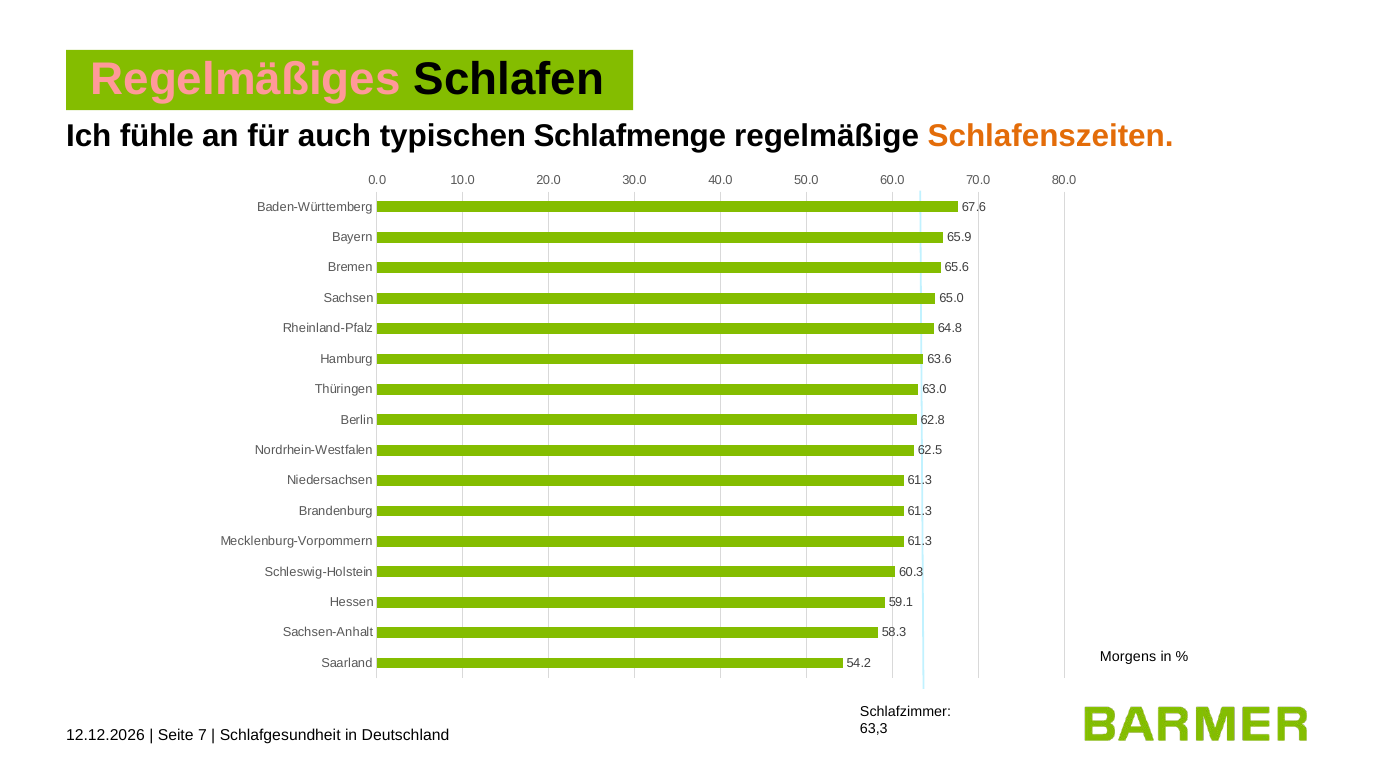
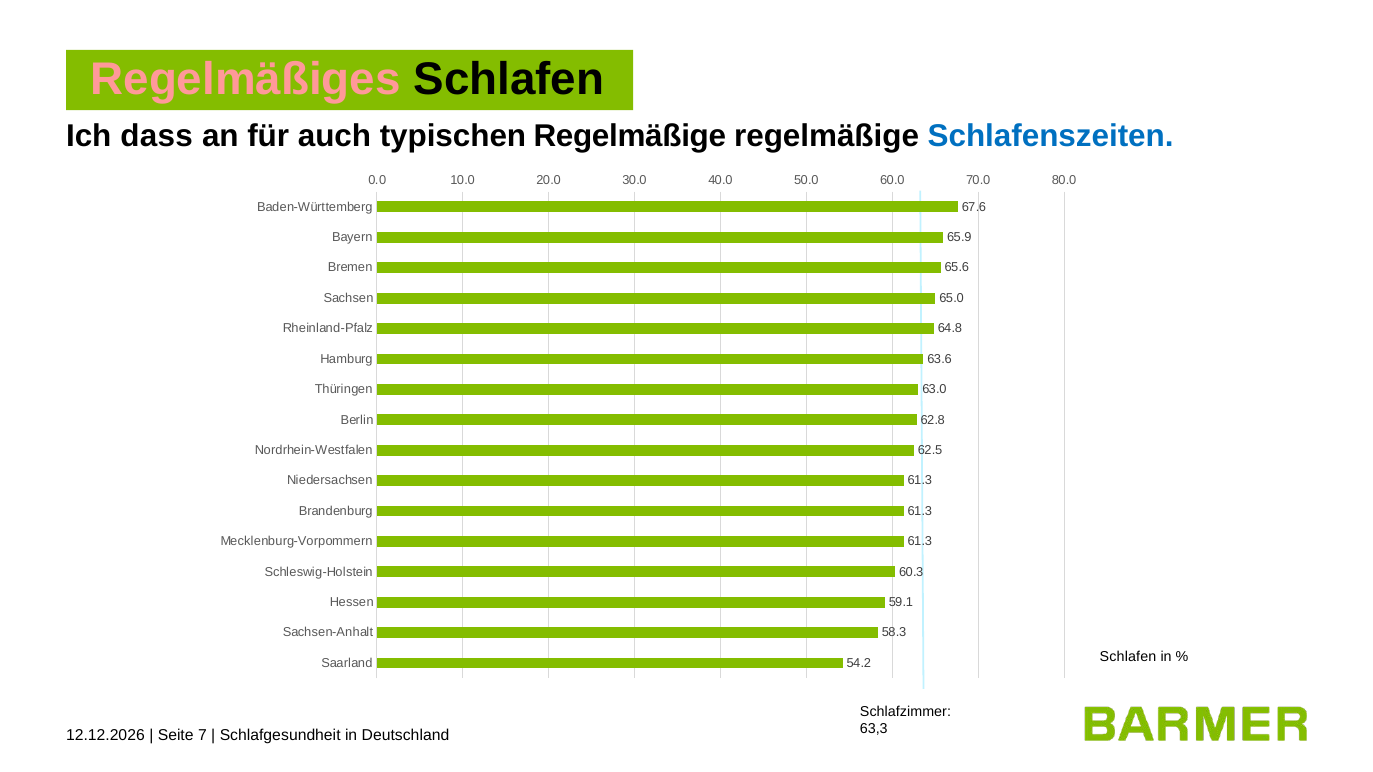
fühle: fühle -> dass
typischen Schlafmenge: Schlafmenge -> Regelmäßige
Schlafenszeiten colour: orange -> blue
54.2 Morgens: Morgens -> Schlafen
